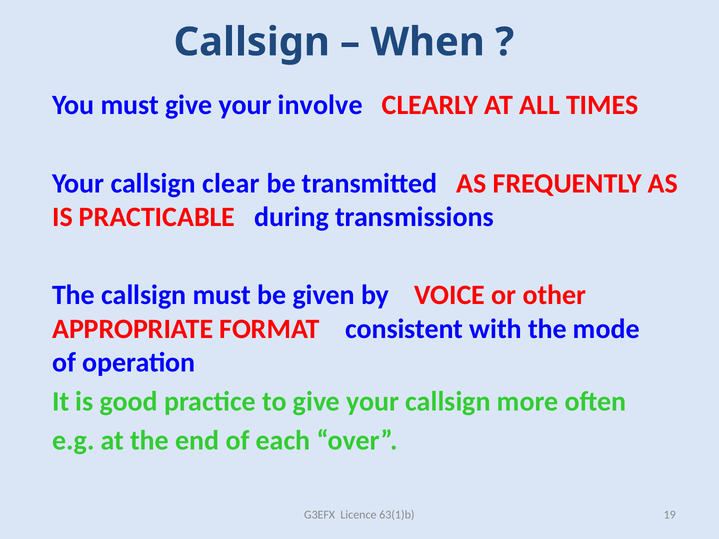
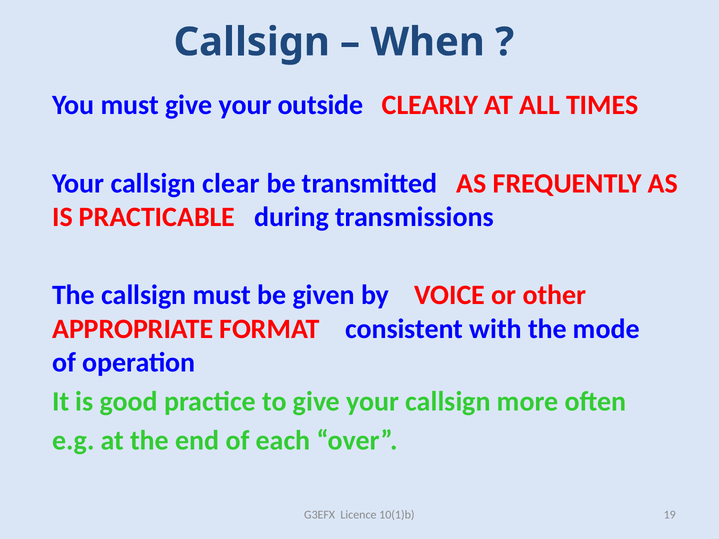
involve: involve -> outside
63(1)b: 63(1)b -> 10(1)b
